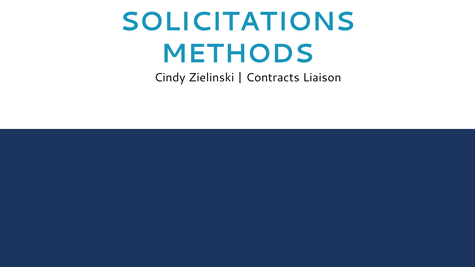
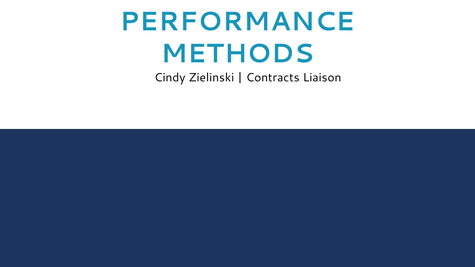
SOLICITATIONS: SOLICITATIONS -> PERFORMANCE
